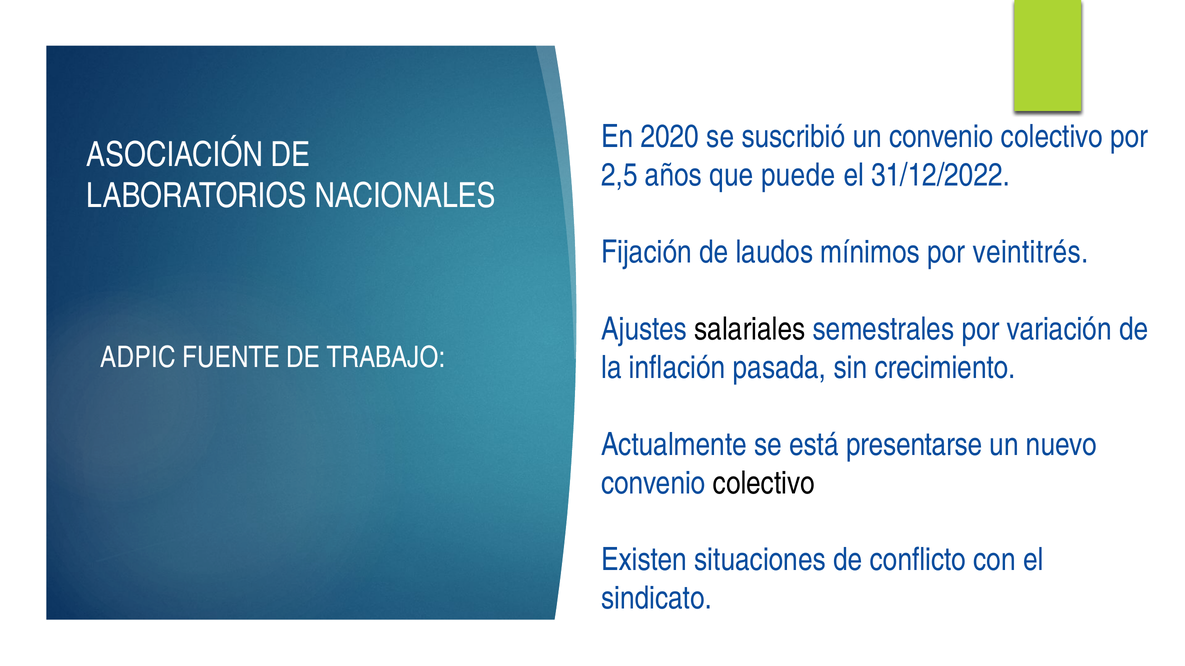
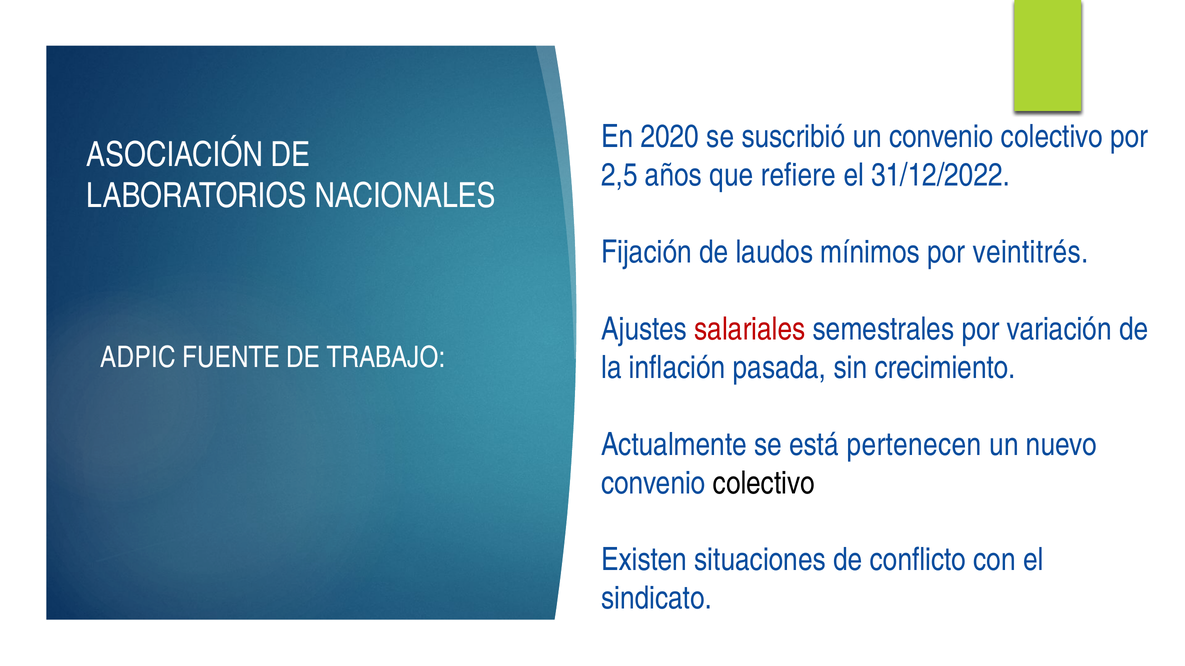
puede: puede -> refiere
salariales colour: black -> red
presentarse: presentarse -> pertenecen
